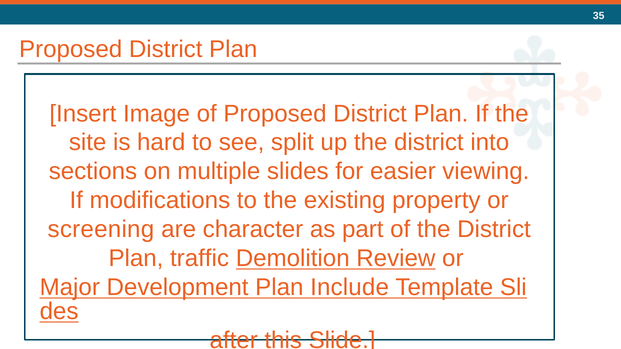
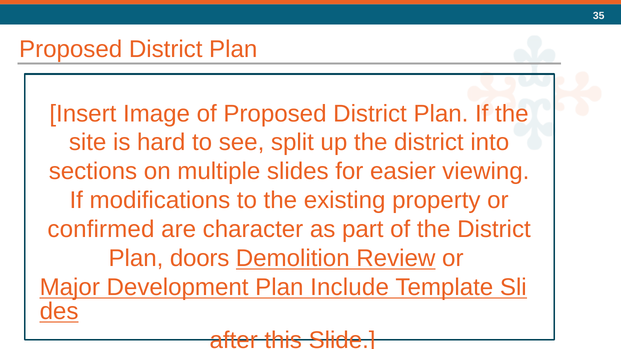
screening: screening -> confirmed
traffic: traffic -> doors
